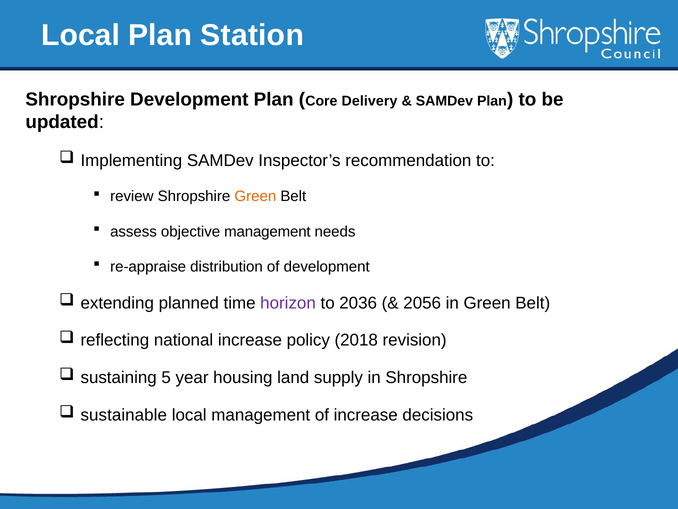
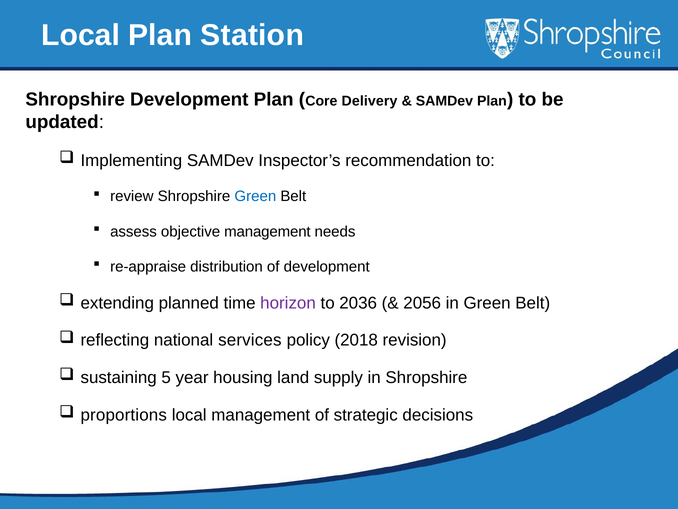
Green at (255, 196) colour: orange -> blue
national increase: increase -> services
sustainable: sustainable -> proportions
of increase: increase -> strategic
